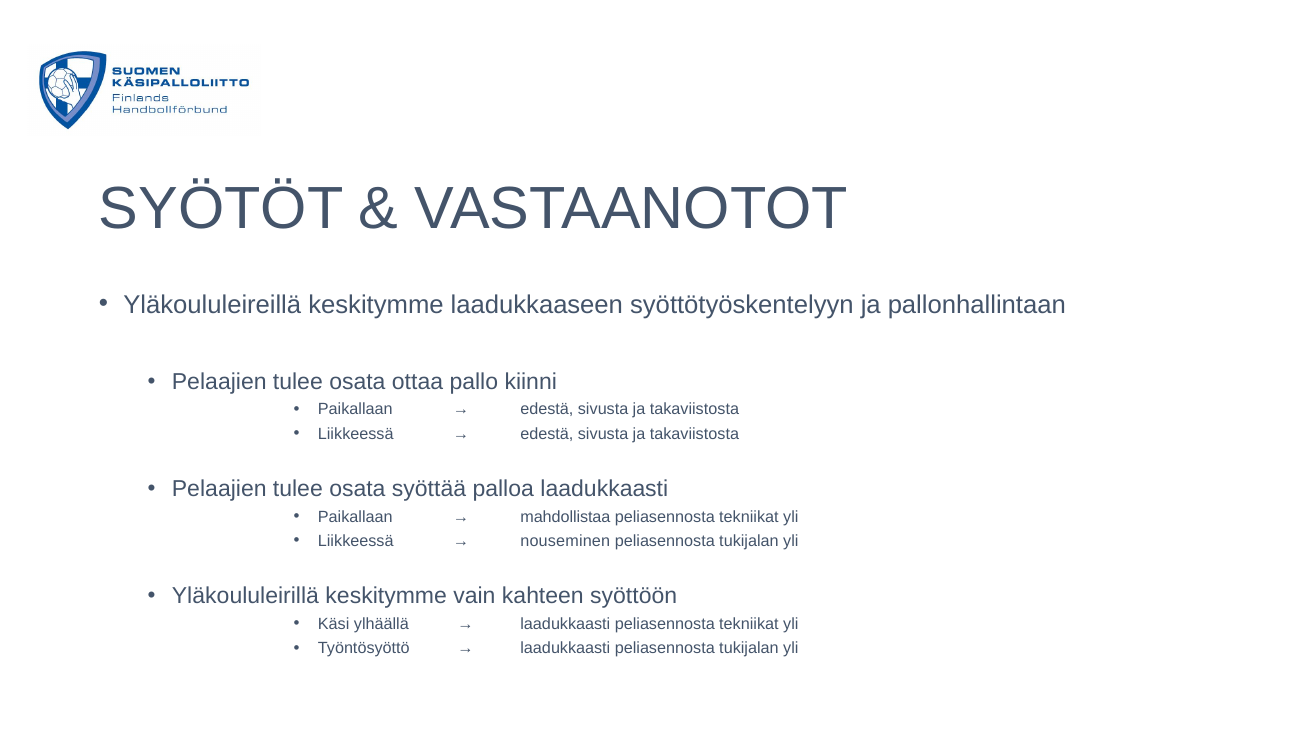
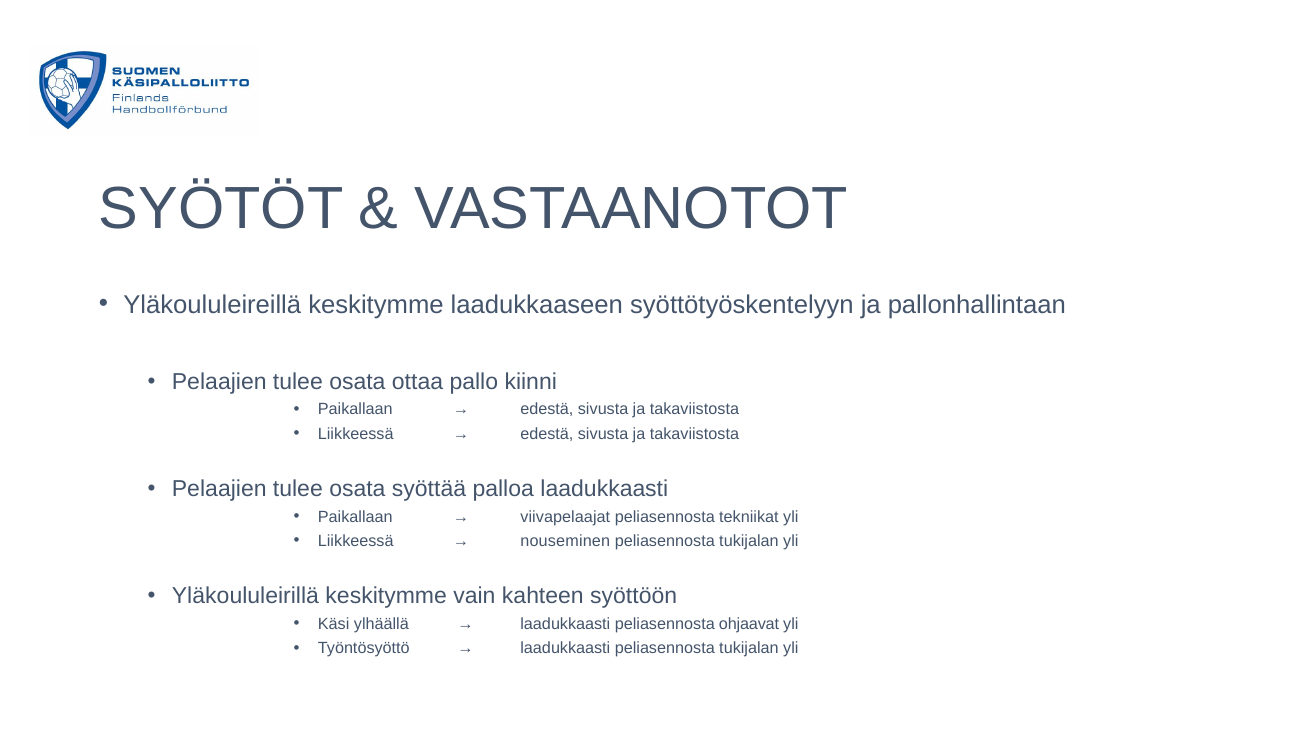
mahdollistaa: mahdollistaa -> viivapelaajat
laadukkaasti peliasennosta tekniikat: tekniikat -> ohjaavat
